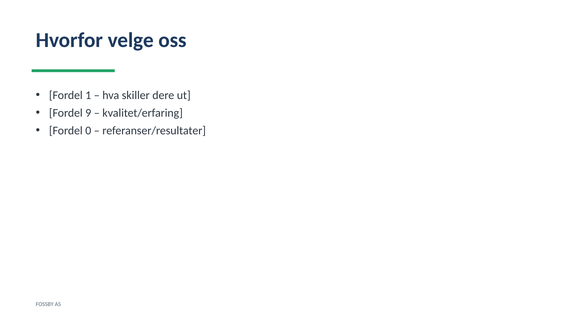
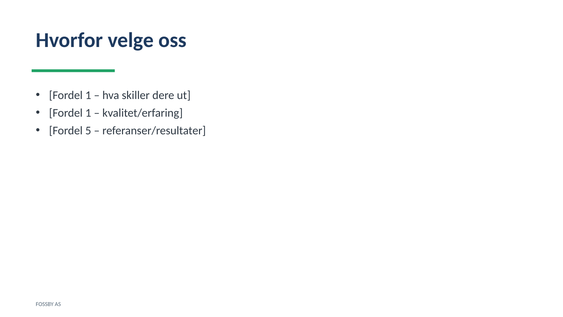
9 at (88, 113): 9 -> 1
0: 0 -> 5
